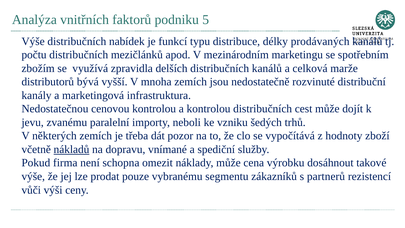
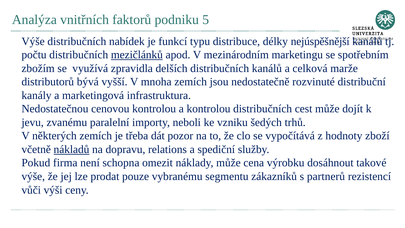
prodávaných: prodávaných -> nejúspěšnější
mezičlánků underline: none -> present
vnímané: vnímané -> relations
